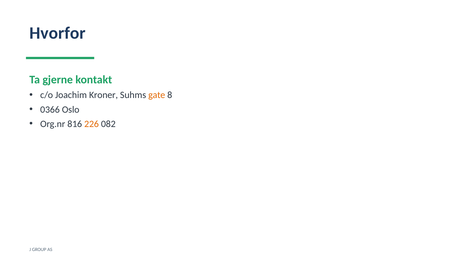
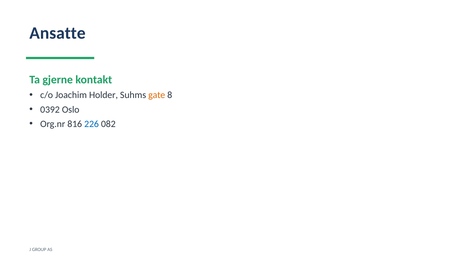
Hvorfor: Hvorfor -> Ansatte
Kroner: Kroner -> Holder
0366: 0366 -> 0392
226 colour: orange -> blue
